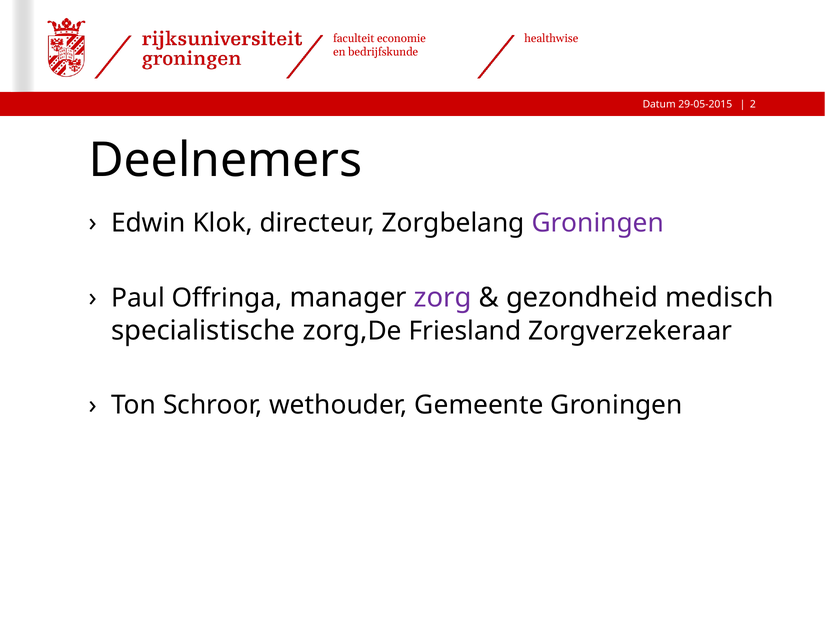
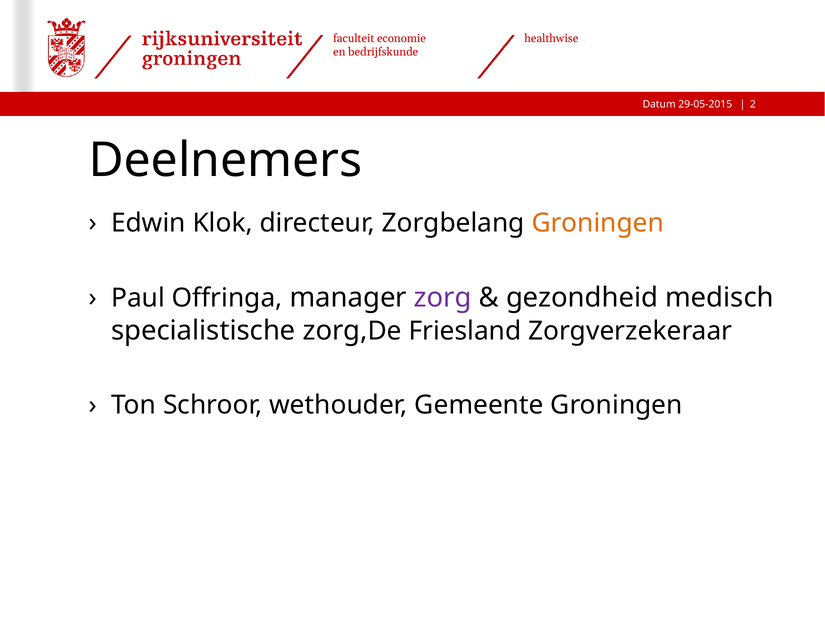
Groningen at (598, 223) colour: purple -> orange
